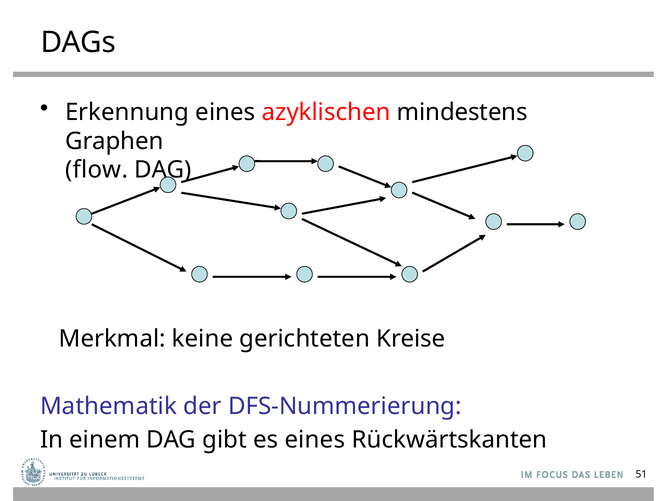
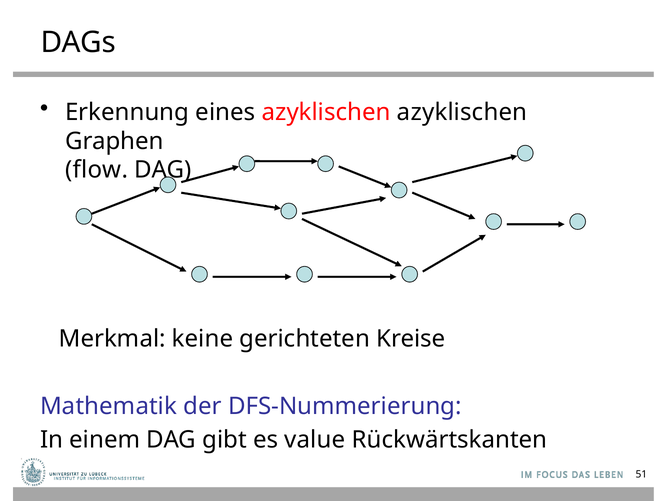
azyklischen mindestens: mindestens -> azyklischen
es eines: eines -> value
